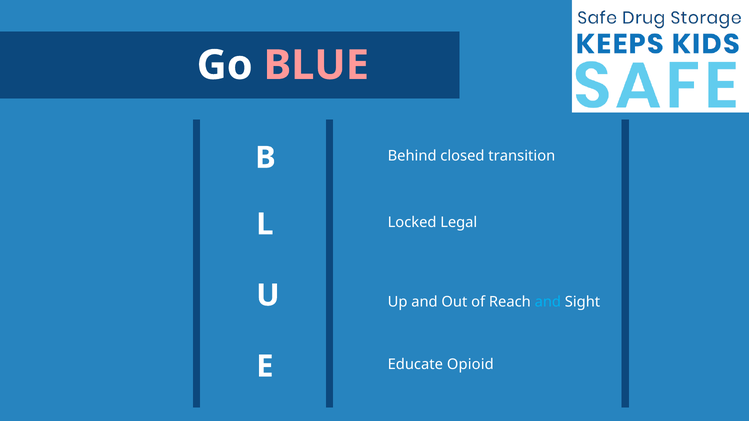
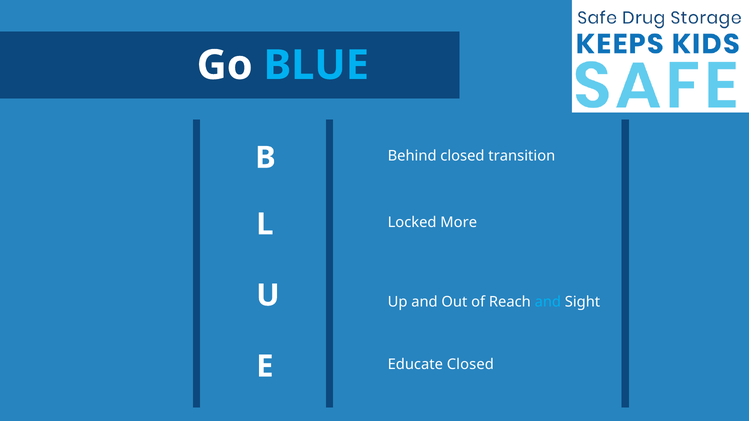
BLUE colour: pink -> light blue
Legal: Legal -> More
Educate Opioid: Opioid -> Closed
